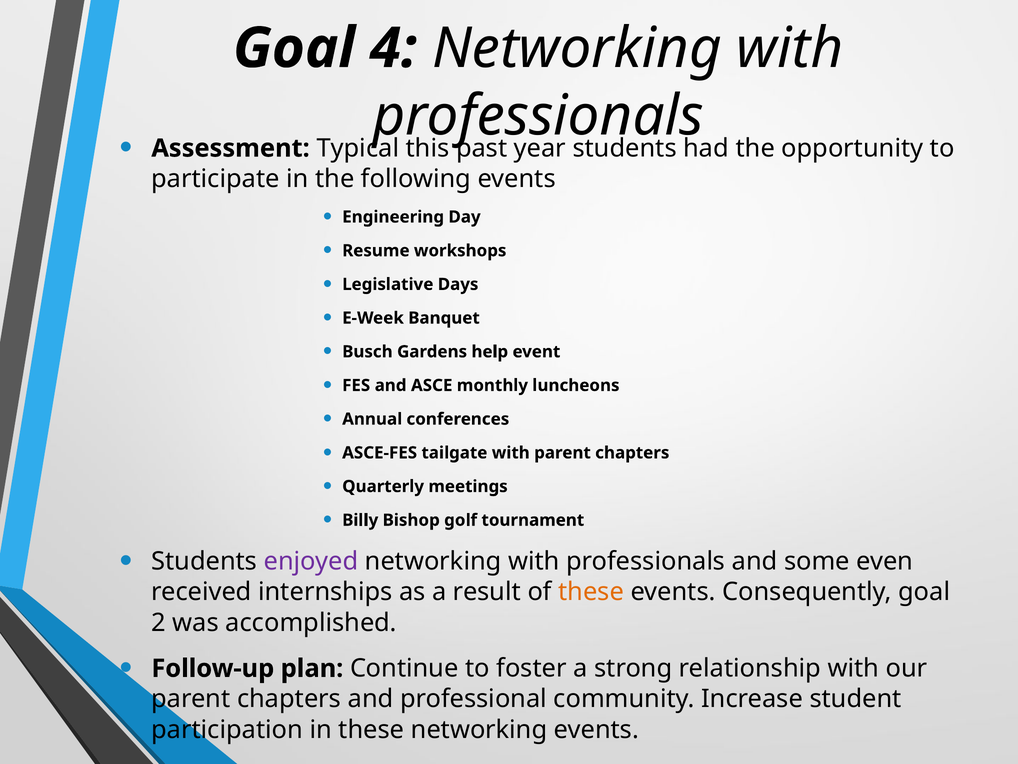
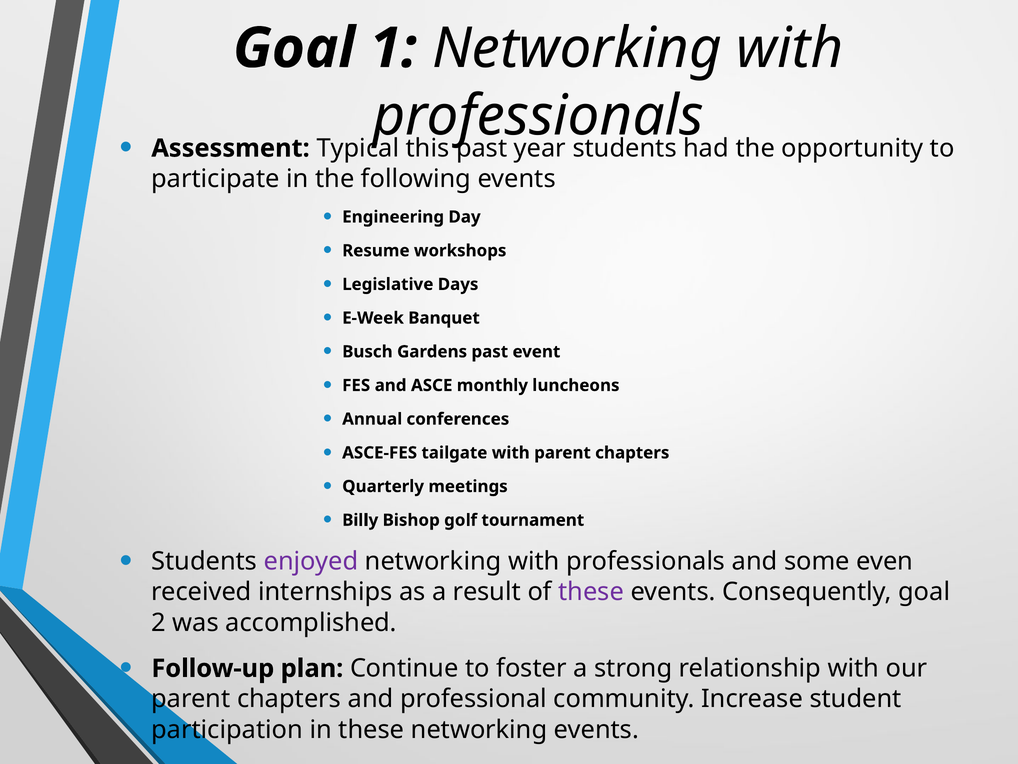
4: 4 -> 1
Gardens help: help -> past
these at (591, 592) colour: orange -> purple
